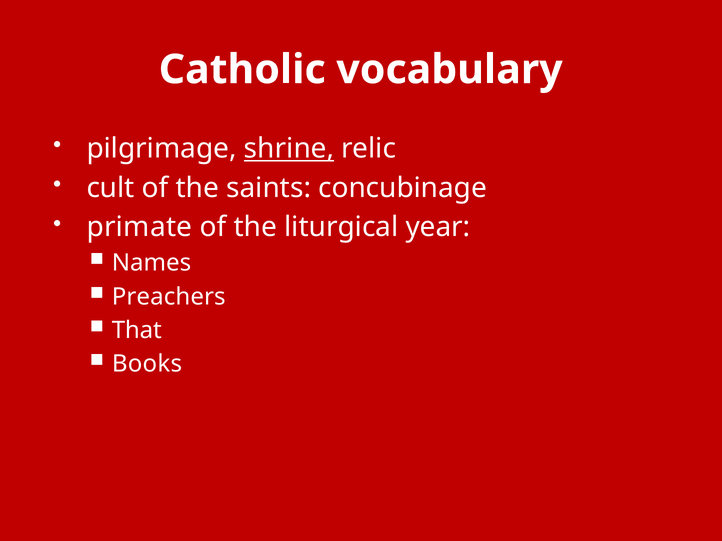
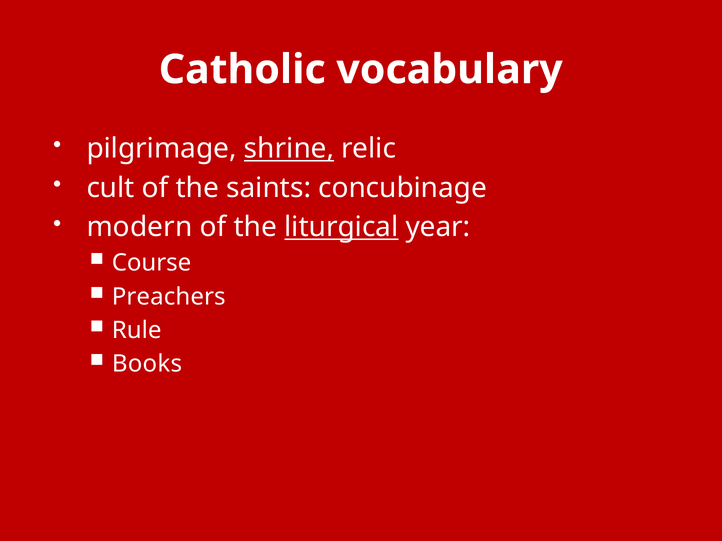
primate: primate -> modern
liturgical underline: none -> present
Names: Names -> Course
That: That -> Rule
